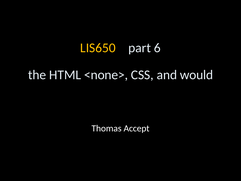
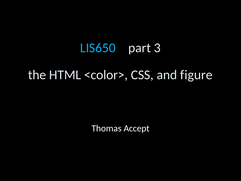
LIS650 colour: yellow -> light blue
6: 6 -> 3
<none>: <none> -> <color>
would: would -> figure
